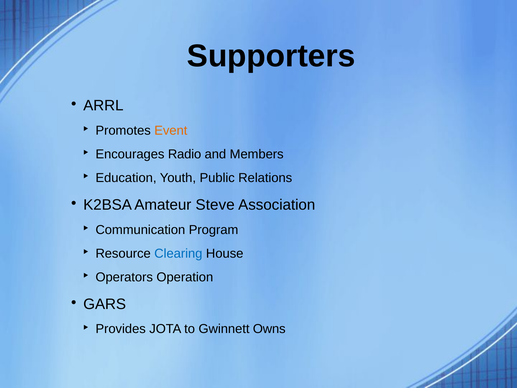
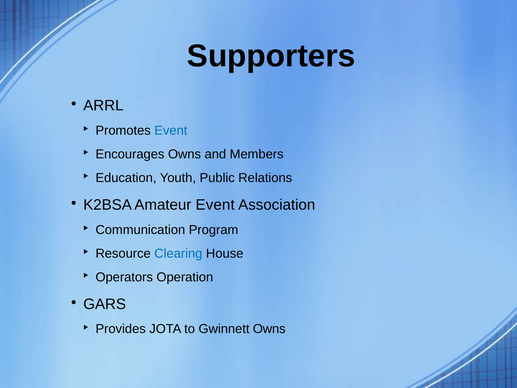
Event at (171, 130) colour: orange -> blue
Encourages Radio: Radio -> Owns
Amateur Steve: Steve -> Event
